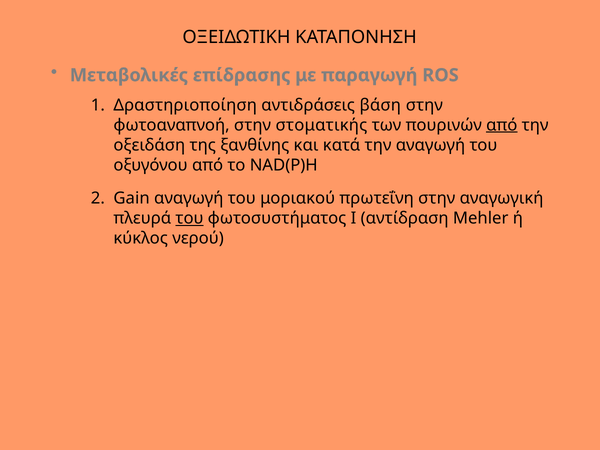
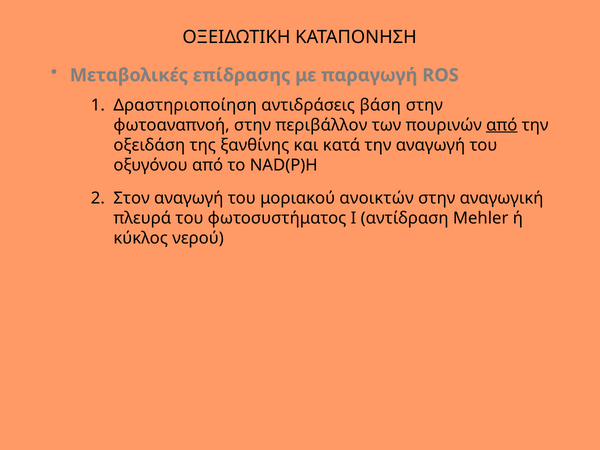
στοματικής: στοματικής -> περιβάλλον
Gain: Gain -> Στον
πρωτεΐνη: πρωτεΐνη -> ανοικτών
του at (189, 218) underline: present -> none
